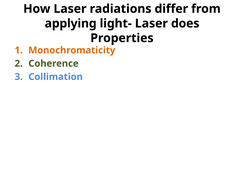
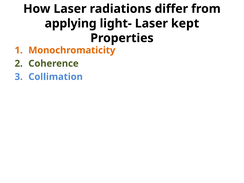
does: does -> kept
